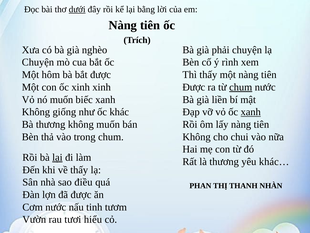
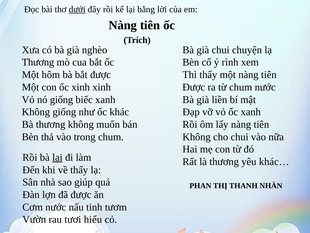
già phải: phải -> chui
Chuyện at (38, 62): Chuyện -> Thương
chum at (241, 87) underline: present -> none
nó muốn: muốn -> giống
xanh at (251, 112) underline: present -> none
điều: điều -> giúp
